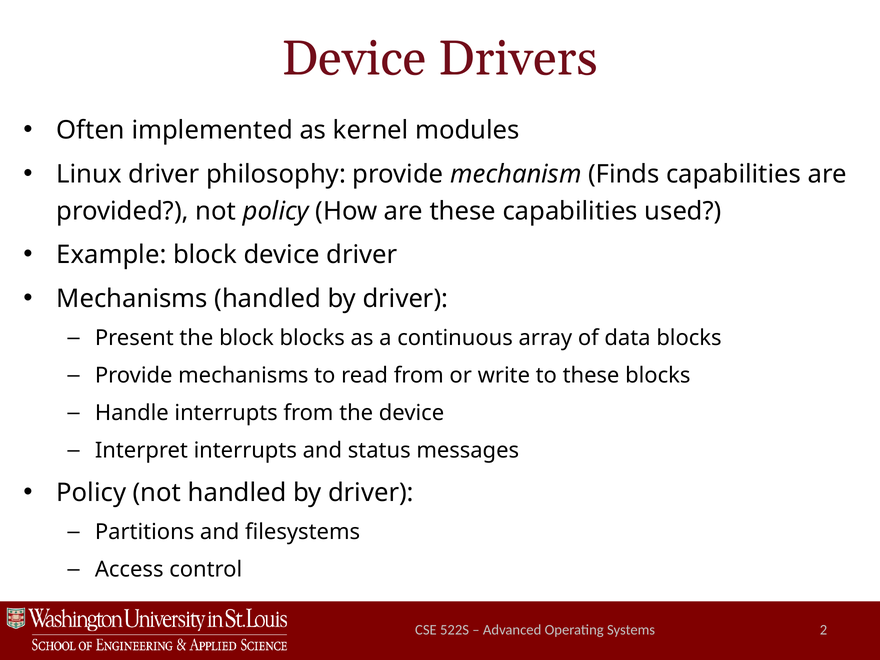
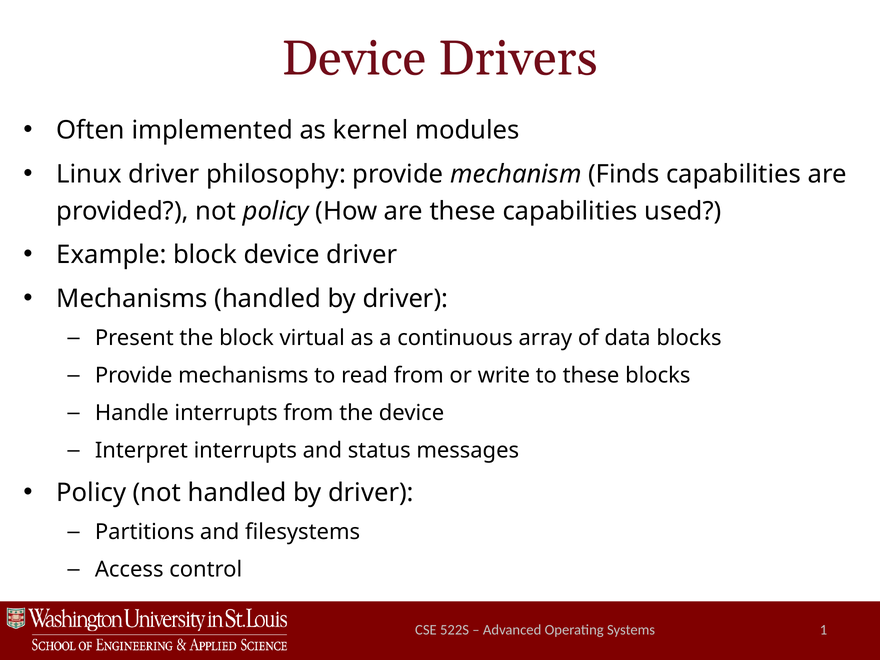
block blocks: blocks -> virtual
2: 2 -> 1
